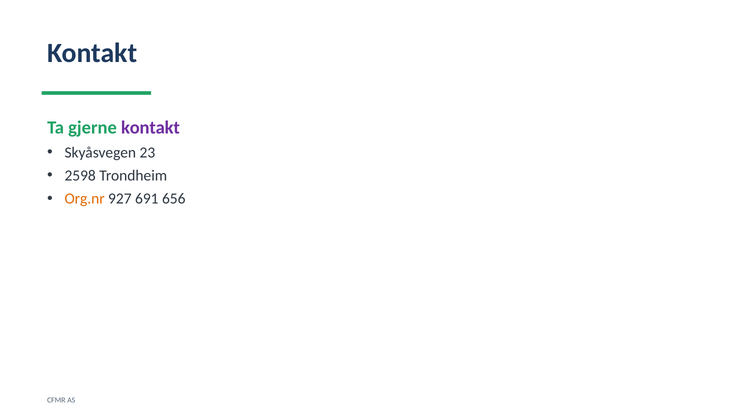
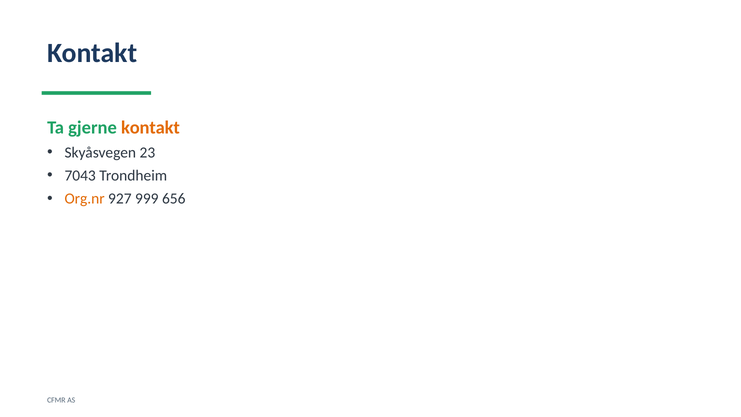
kontakt at (150, 128) colour: purple -> orange
2598: 2598 -> 7043
691: 691 -> 999
